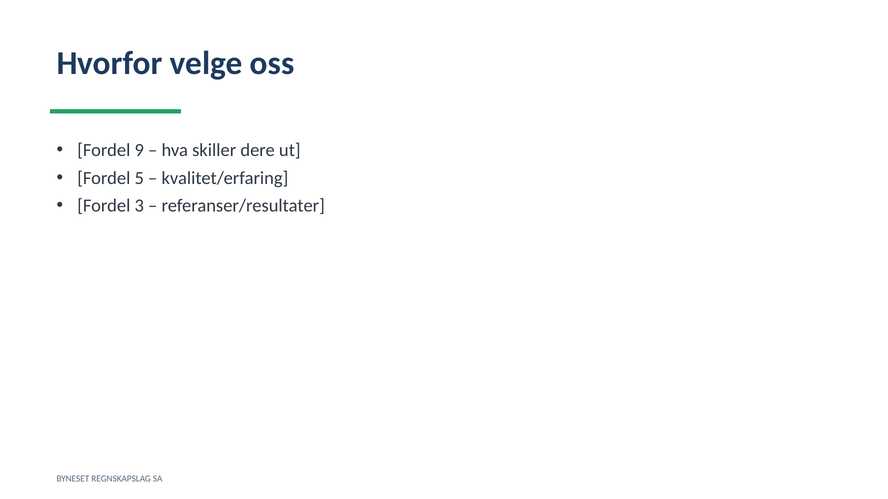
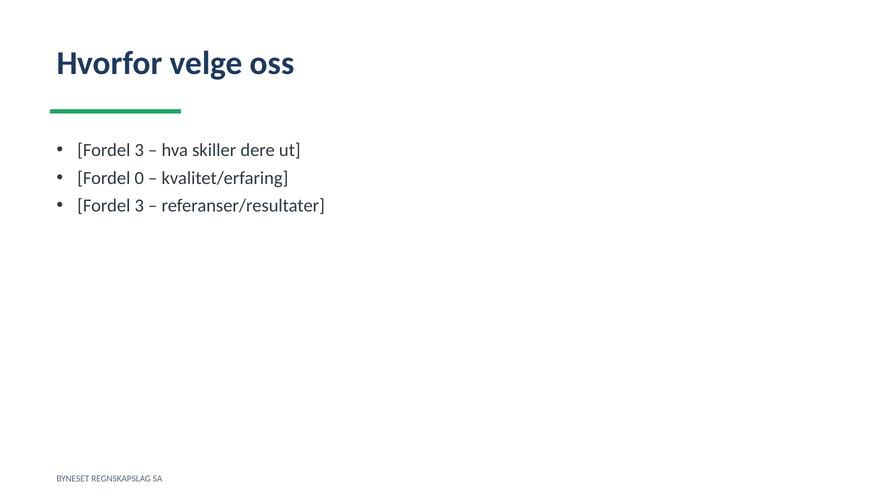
9 at (139, 150): 9 -> 3
5: 5 -> 0
